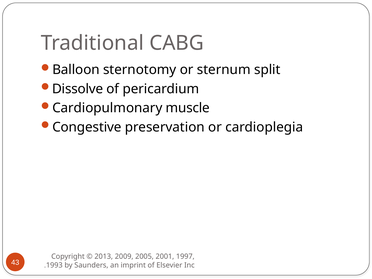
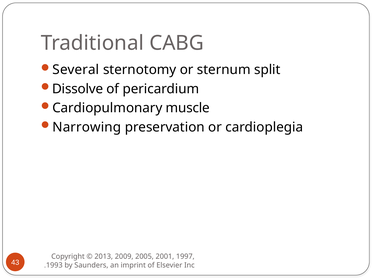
Balloon: Balloon -> Several
Congestive: Congestive -> Narrowing
